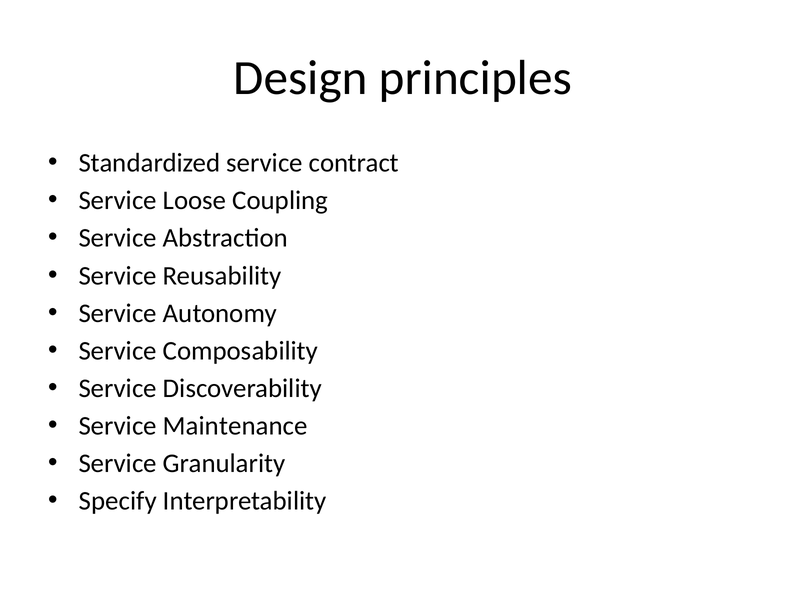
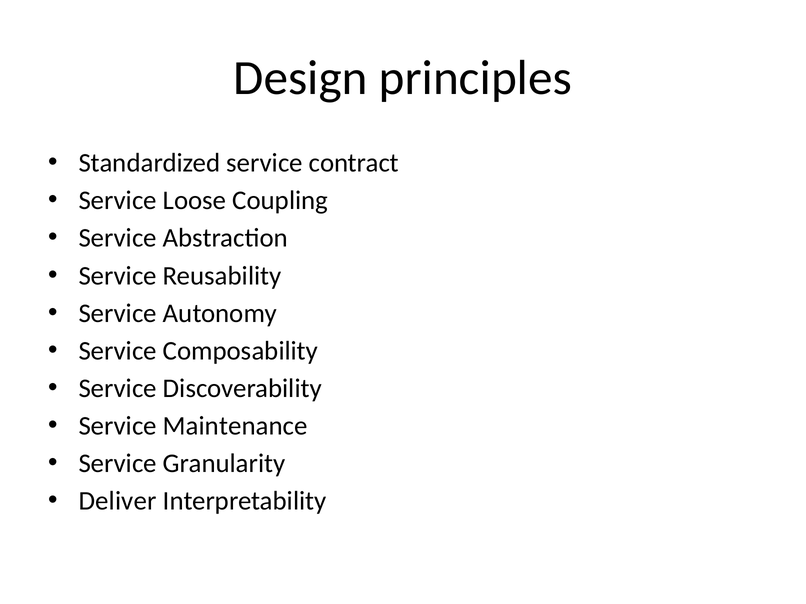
Specify: Specify -> Deliver
